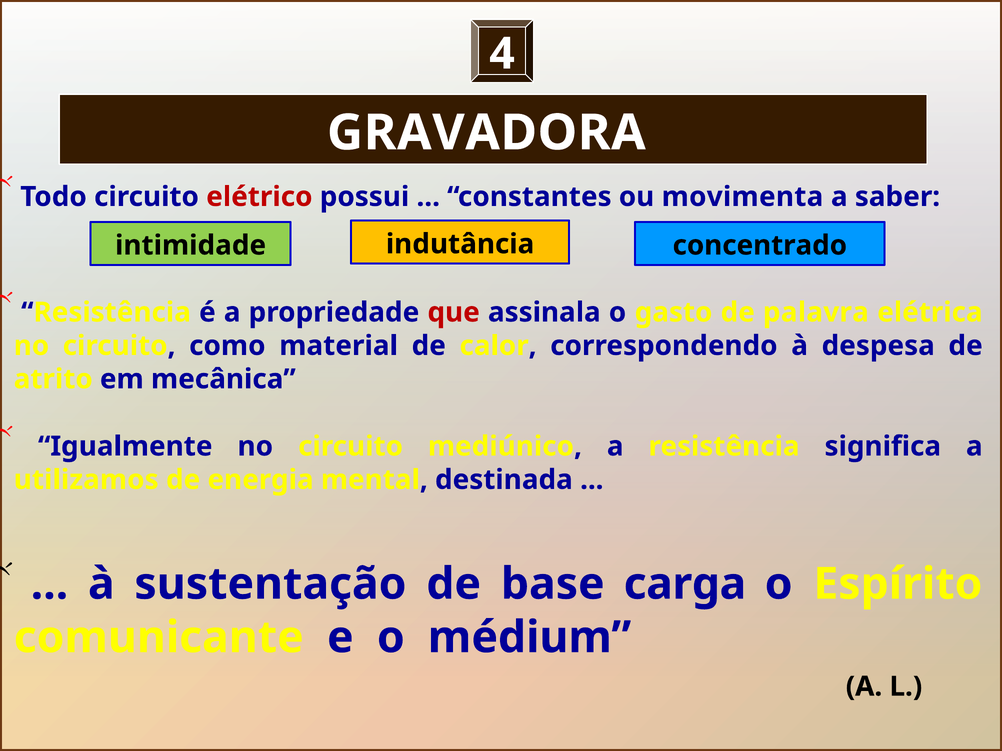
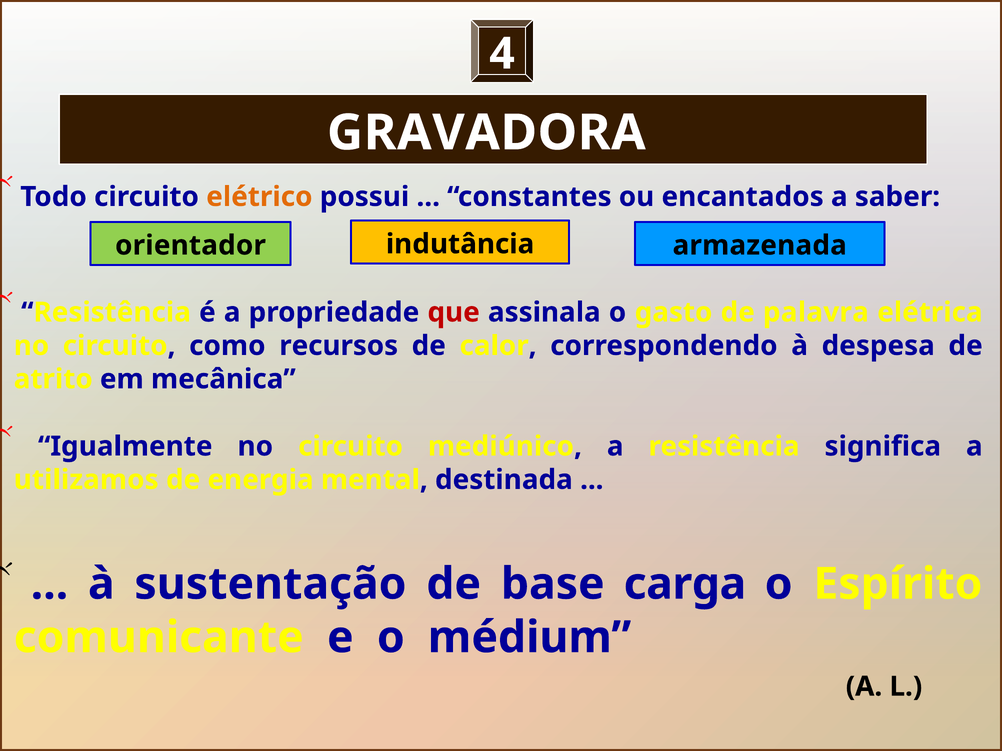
elétrico colour: red -> orange
movimenta: movimenta -> encantados
intimidade: intimidade -> orientador
concentrado: concentrado -> armazenada
material: material -> recursos
